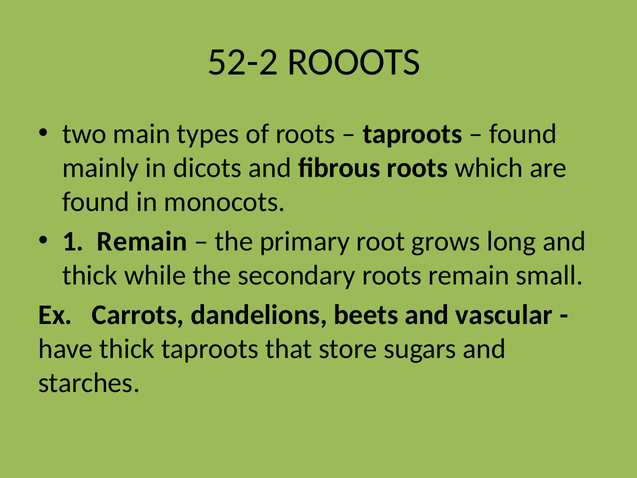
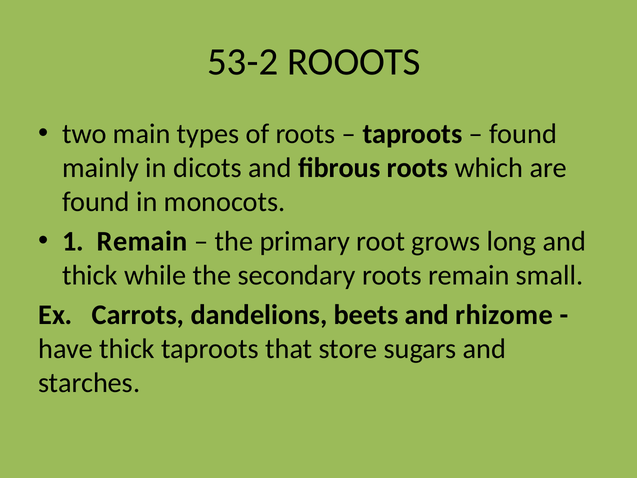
52-2: 52-2 -> 53-2
vascular: vascular -> rhizome
